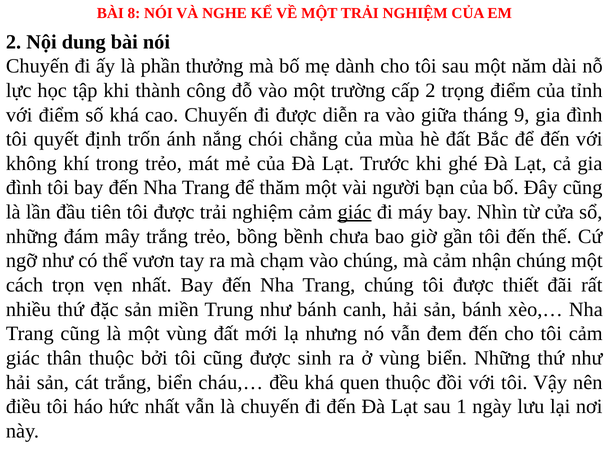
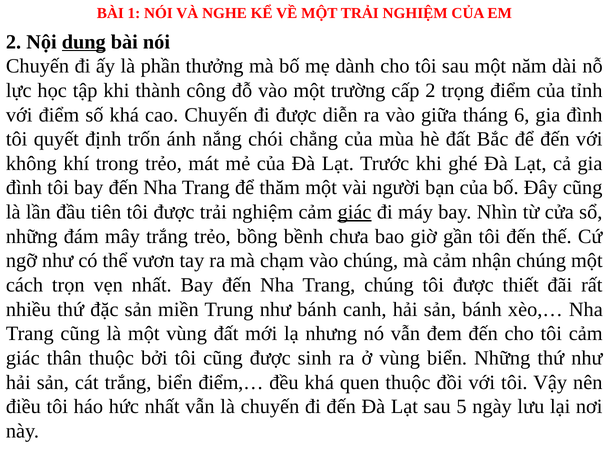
8: 8 -> 1
dung underline: none -> present
9: 9 -> 6
cháu,…: cháu,… -> điểm,…
1: 1 -> 5
